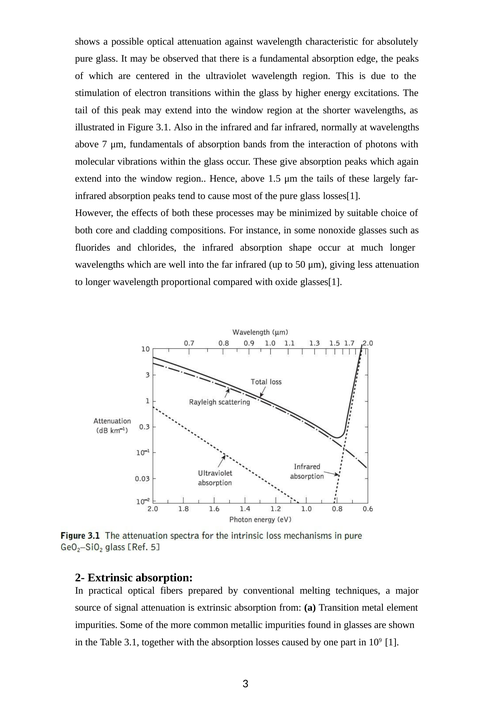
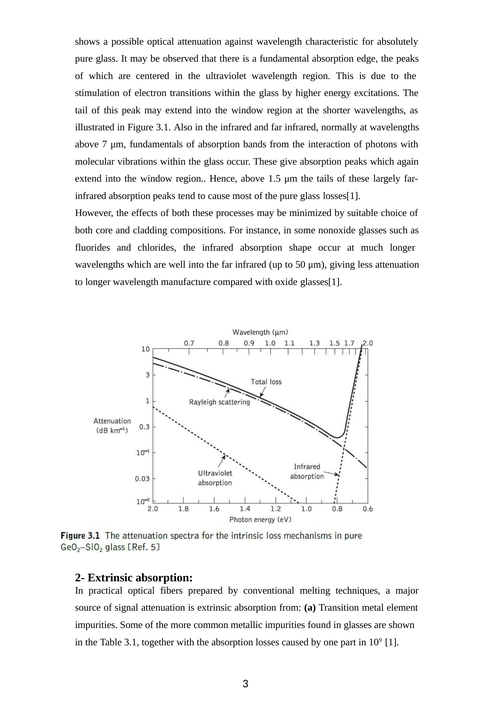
proportional: proportional -> manufacture
